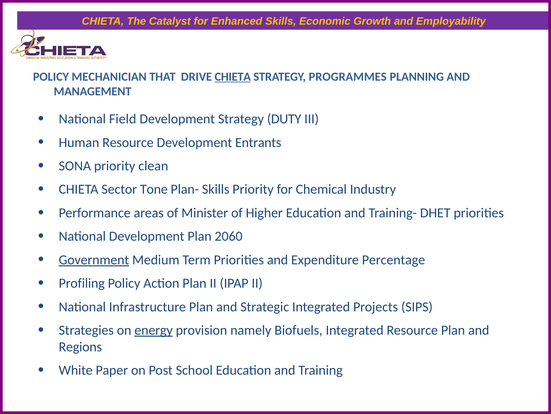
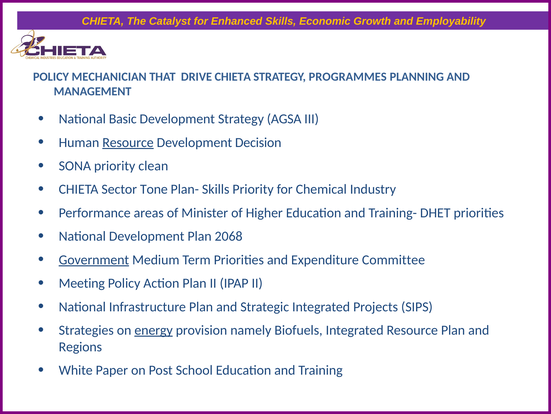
CHIETA at (233, 77) underline: present -> none
Field: Field -> Basic
DUTY: DUTY -> AGSA
Resource at (128, 142) underline: none -> present
Entrants: Entrants -> Decision
2060: 2060 -> 2068
Percentage: Percentage -> Committee
Profiling: Profiling -> Meeting
